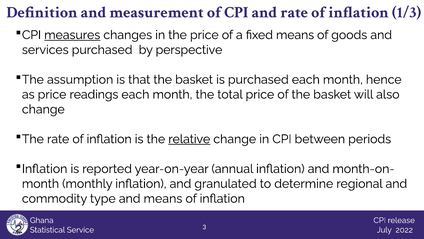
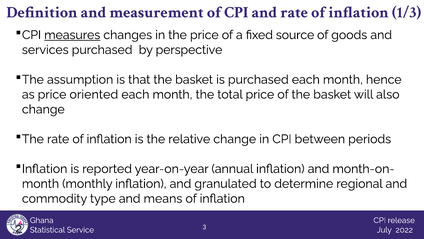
fixed means: means -> source
readings: readings -> oriented
relative underline: present -> none
